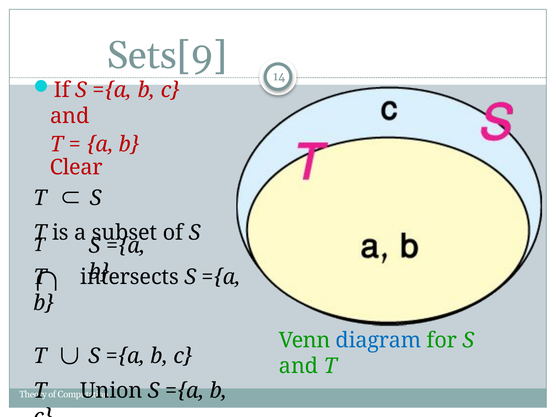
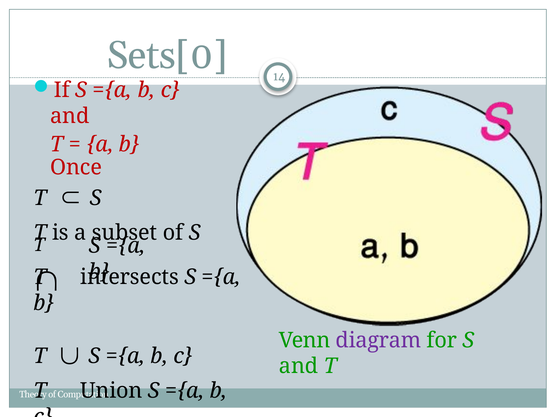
Sets[9: Sets[9 -> Sets[0
Clear: Clear -> Once
diagram colour: blue -> purple
